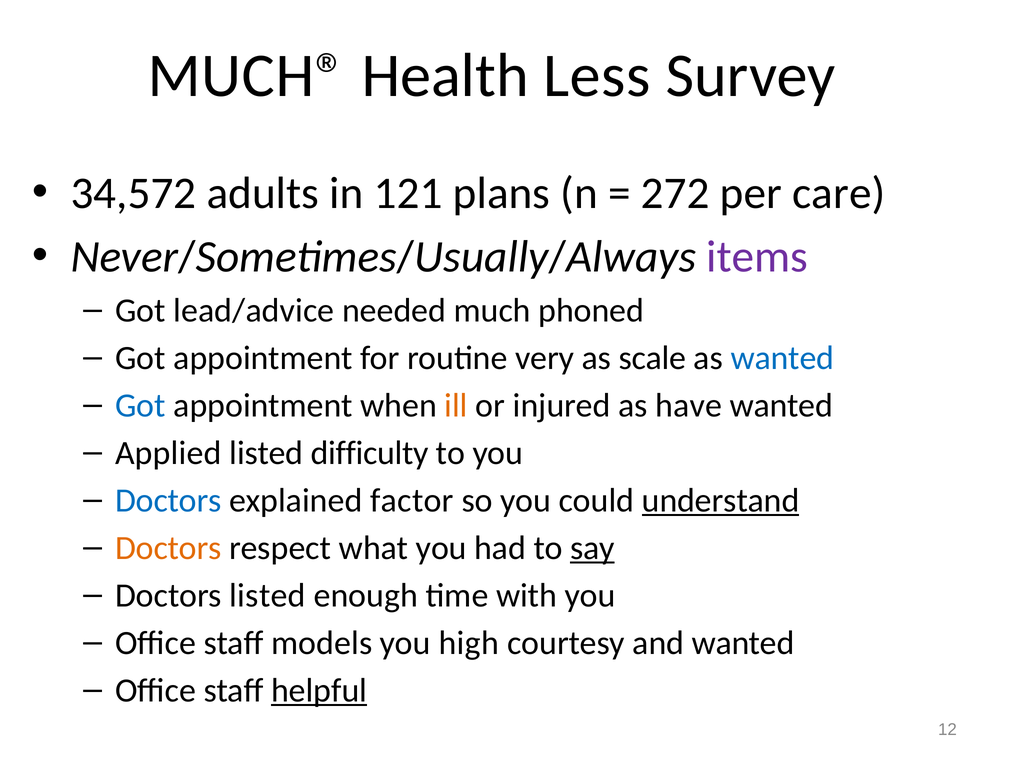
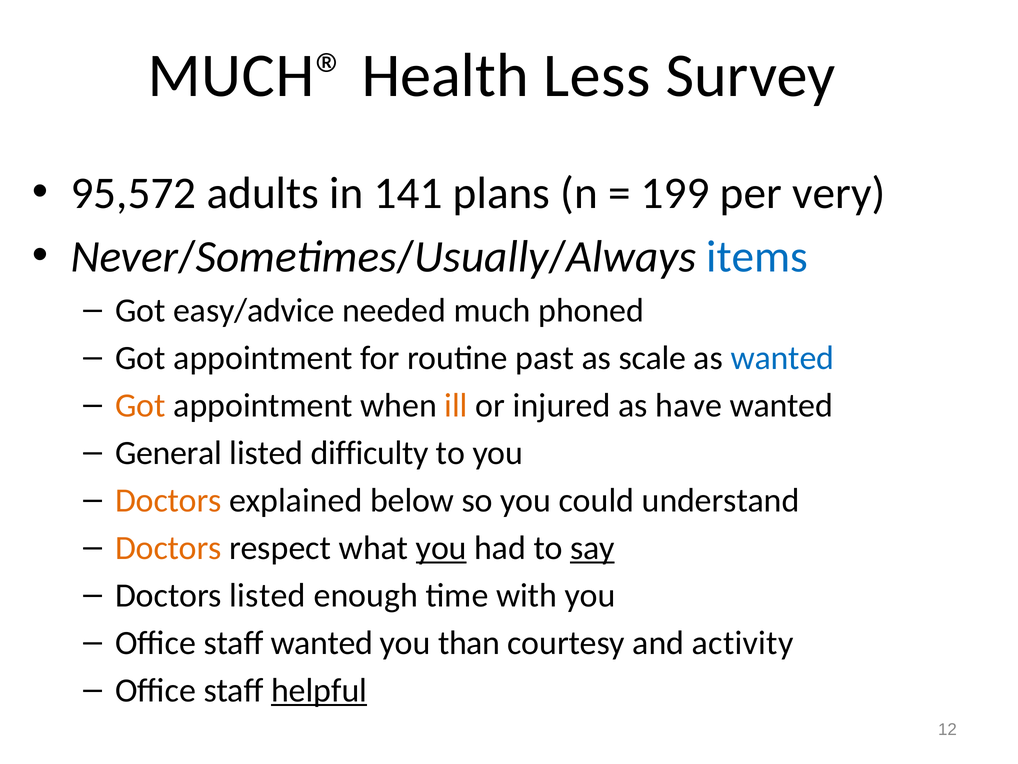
34,572: 34,572 -> 95,572
121: 121 -> 141
272: 272 -> 199
care: care -> very
items colour: purple -> blue
lead/advice: lead/advice -> easy/advice
very: very -> past
Got at (140, 405) colour: blue -> orange
Applied: Applied -> General
Doctors at (168, 500) colour: blue -> orange
factor: factor -> below
understand underline: present -> none
you at (441, 548) underline: none -> present
staff models: models -> wanted
high: high -> than
and wanted: wanted -> activity
